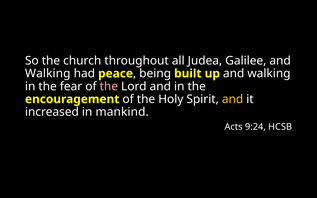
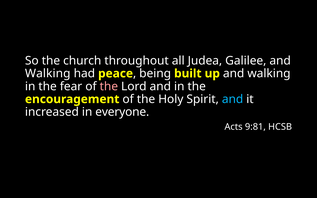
and at (233, 99) colour: yellow -> light blue
mankind: mankind -> everyone
9:24: 9:24 -> 9:81
